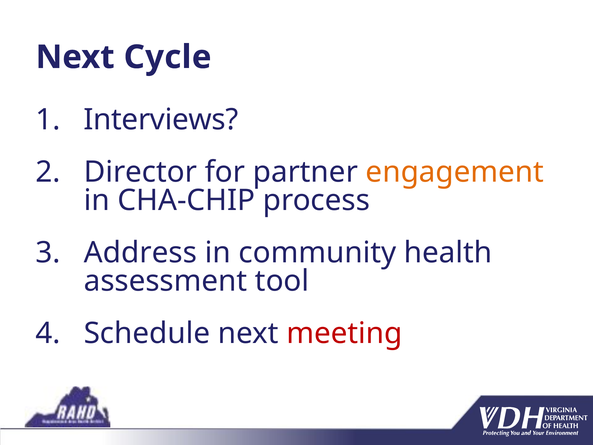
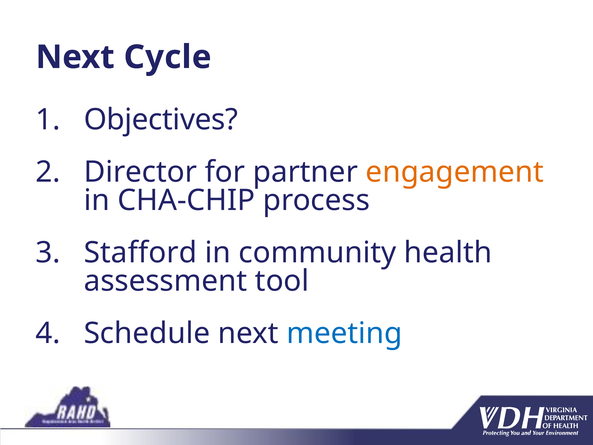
Interviews: Interviews -> Objectives
Address: Address -> Stafford
meeting colour: red -> blue
